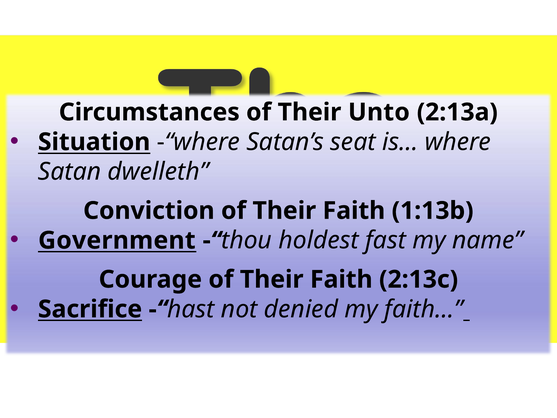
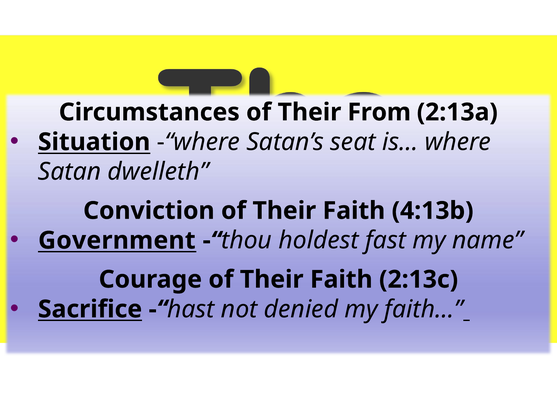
Unto: Unto -> From
1:13b: 1:13b -> 4:13b
